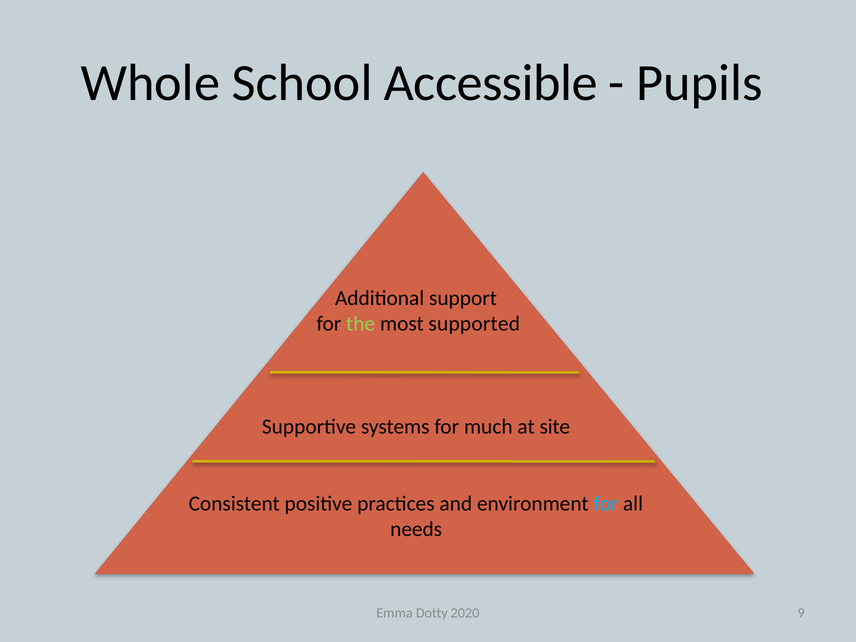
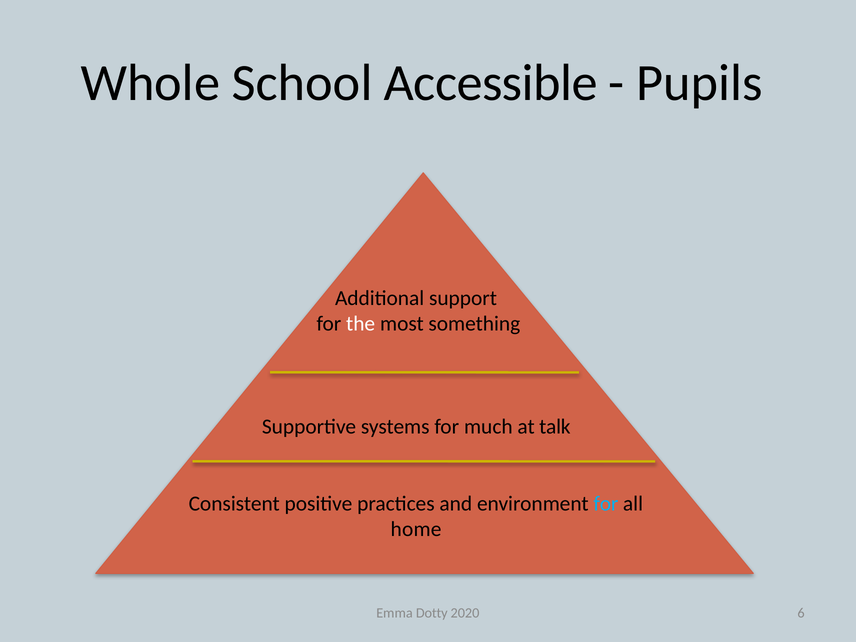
the colour: light green -> white
supported: supported -> something
site: site -> talk
needs: needs -> home
9: 9 -> 6
